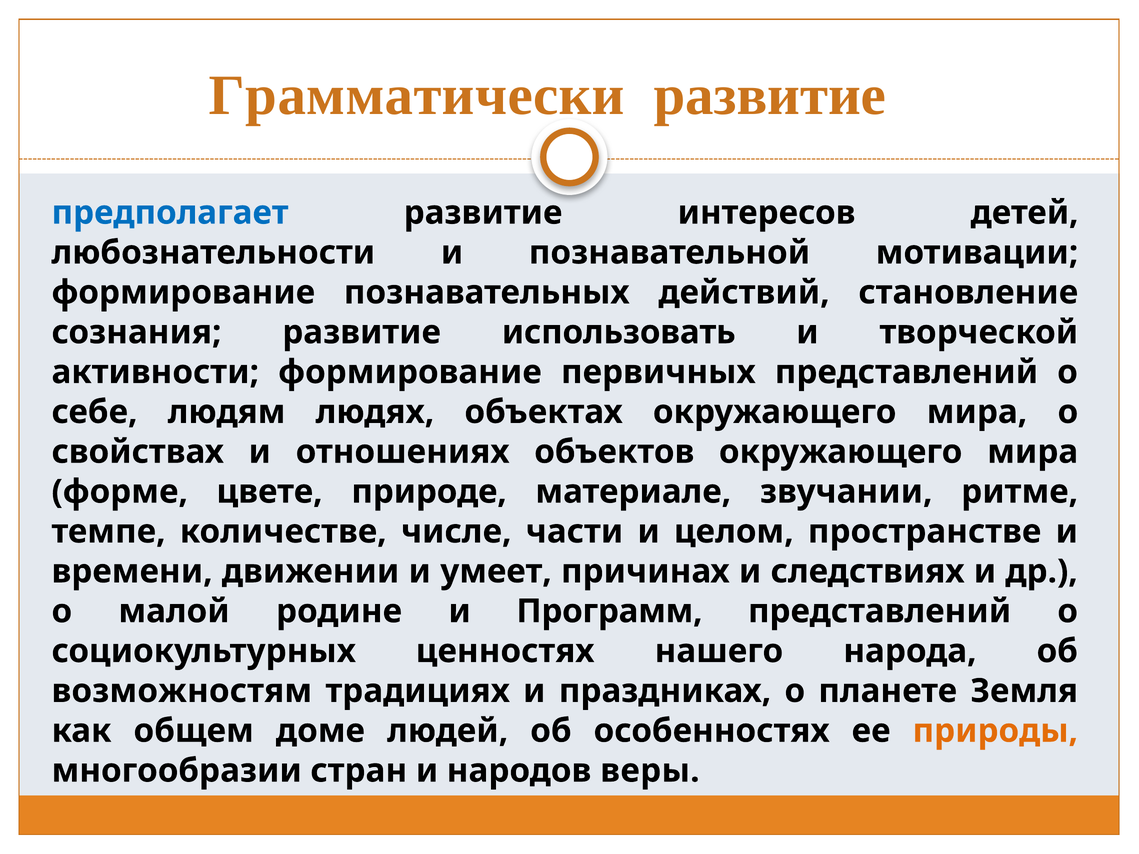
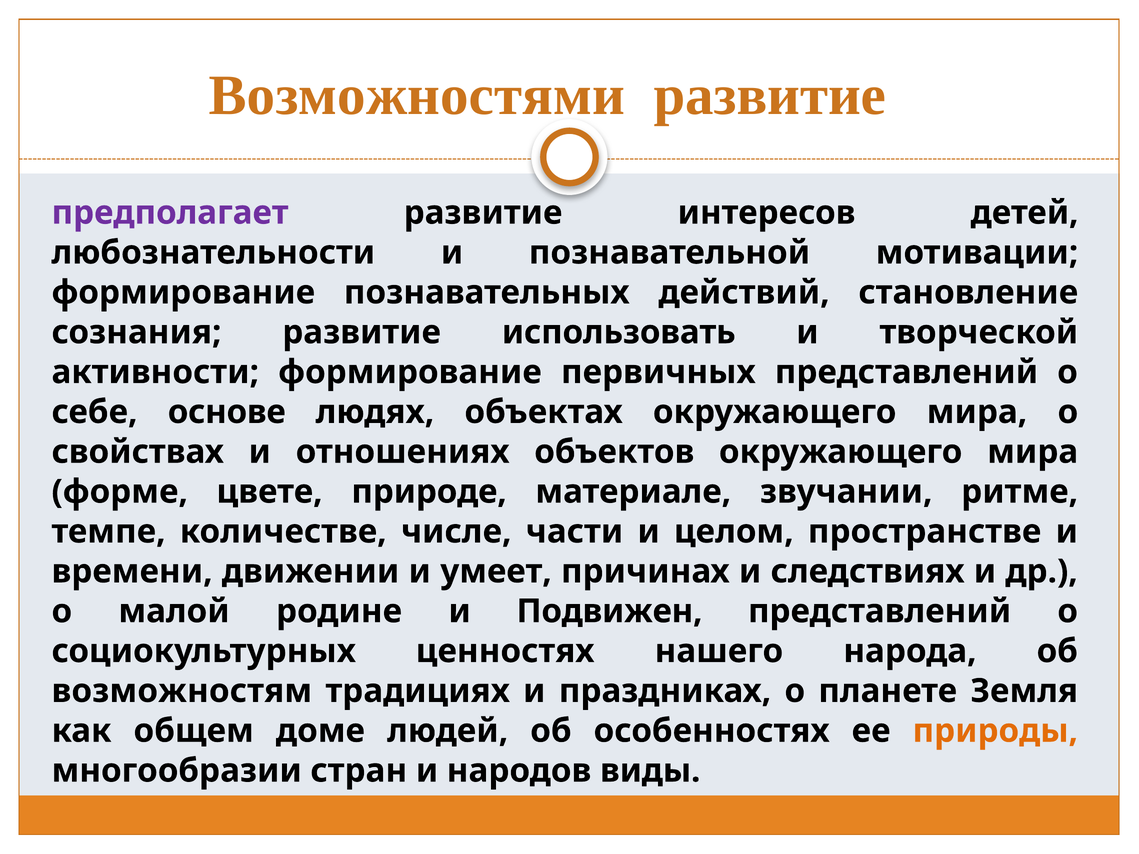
Грамматически: Грамматически -> Возможностями
предполагает colour: blue -> purple
людям: людям -> основе
Программ: Программ -> Подвижен
веры: веры -> виды
